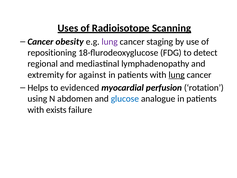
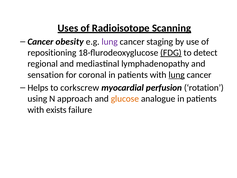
FDG underline: none -> present
extremity: extremity -> sensation
against: against -> coronal
evidenced: evidenced -> corkscrew
abdomen: abdomen -> approach
glucose colour: blue -> orange
